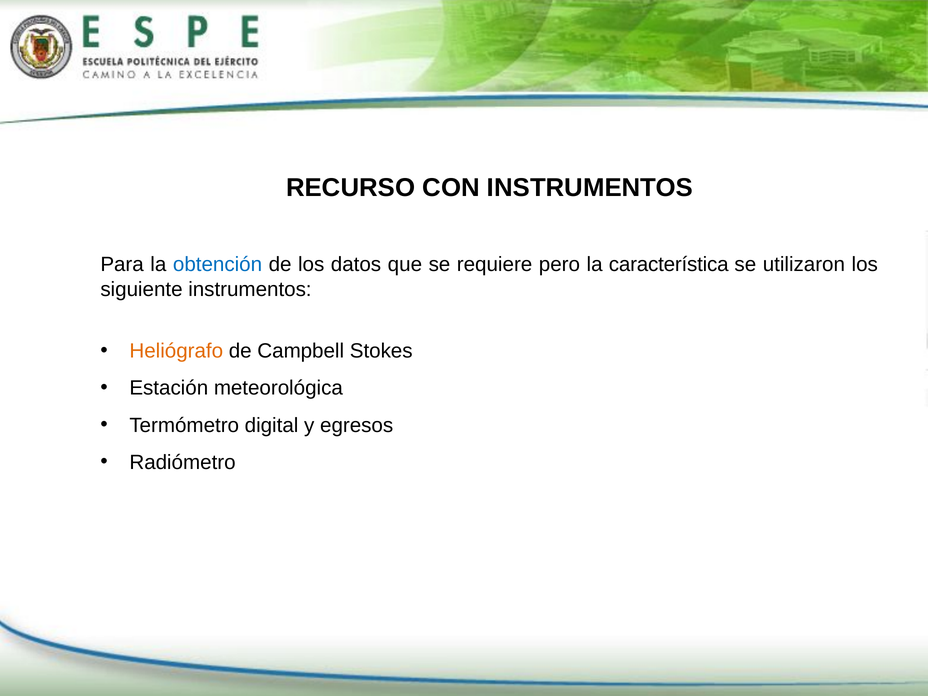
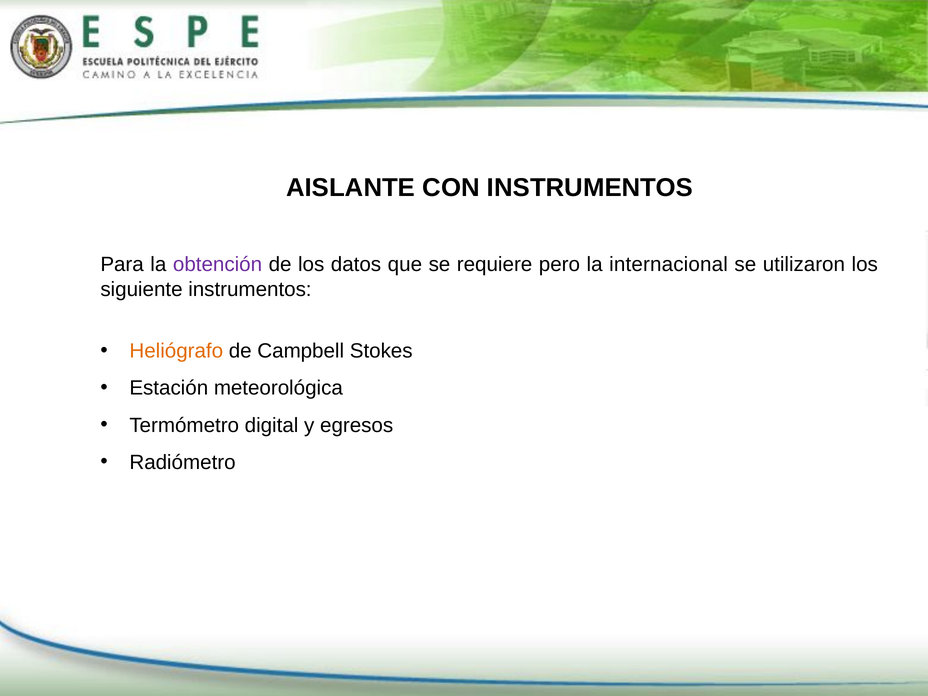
RECURSO: RECURSO -> AISLANTE
obtención colour: blue -> purple
característica: característica -> internacional
